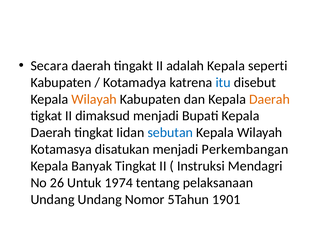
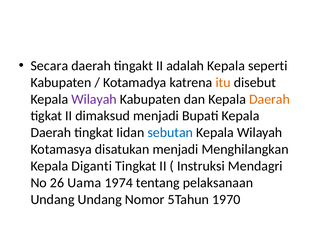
itu colour: blue -> orange
Wilayah at (94, 99) colour: orange -> purple
Perkembangan: Perkembangan -> Menghilangkan
Banyak: Banyak -> Diganti
Untuk: Untuk -> Uama
1901: 1901 -> 1970
